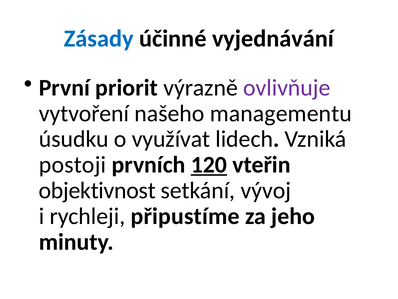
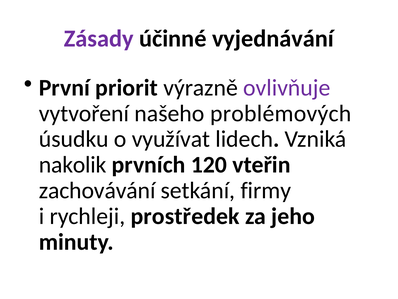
Zásady colour: blue -> purple
managementu: managementu -> problémových
postoji: postoji -> nakolik
120 underline: present -> none
objektivnost: objektivnost -> zachovávání
vývoj: vývoj -> firmy
připustíme: připustíme -> prostředek
